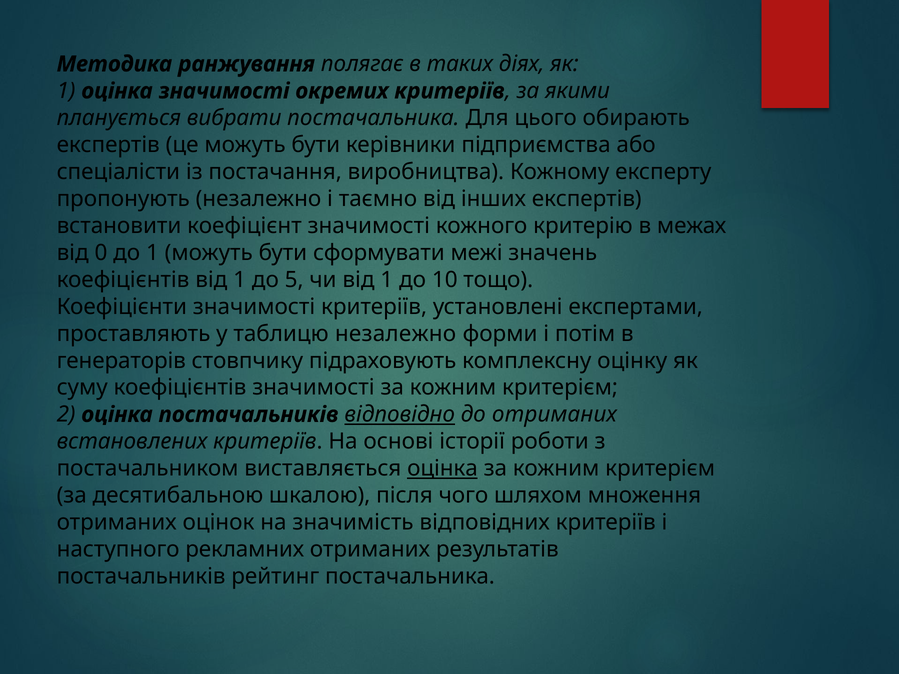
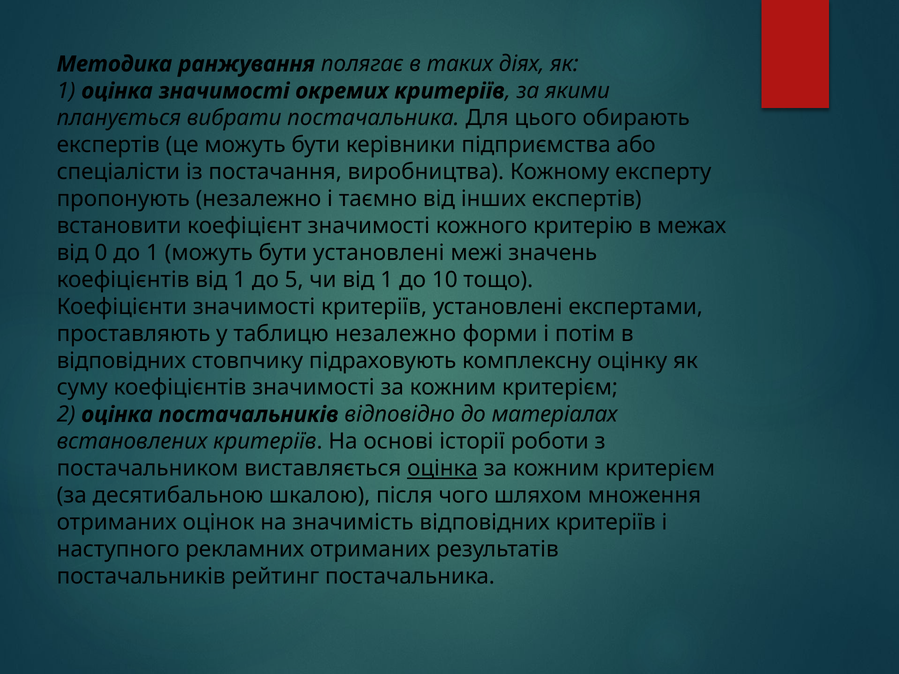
бути сформувати: сформувати -> установлені
генераторів at (121, 361): генераторів -> відповідних
відповідно underline: present -> none
до отриманих: отриманих -> матеріалах
